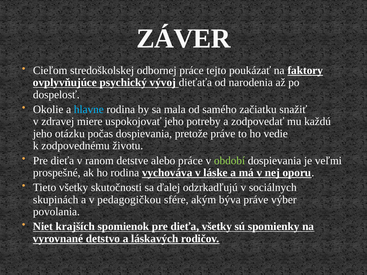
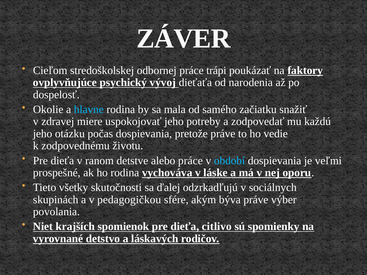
tejto: tejto -> trápi
období colour: light green -> light blue
dieťa všetky: všetky -> citlivo
